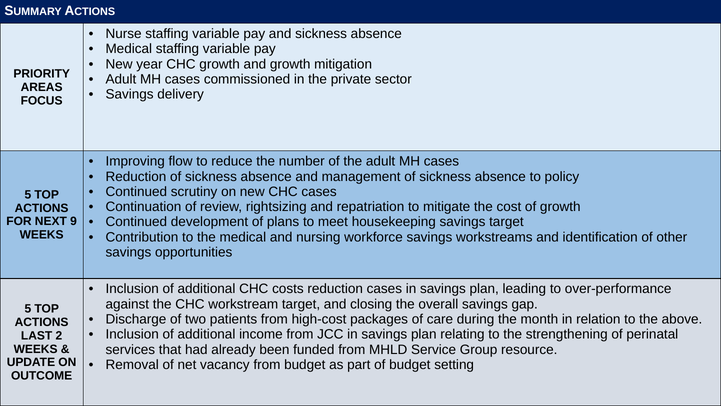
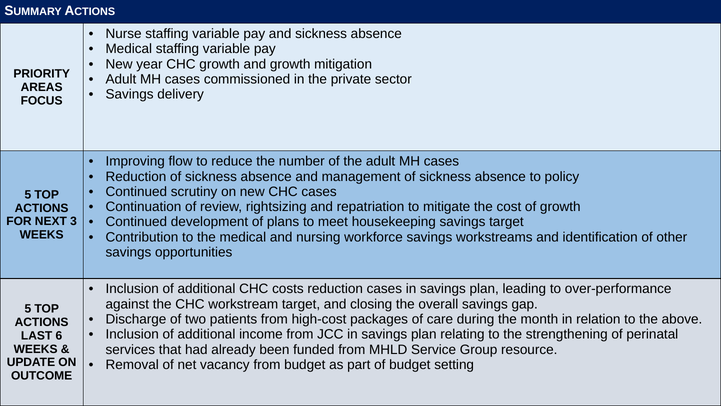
9: 9 -> 3
2: 2 -> 6
